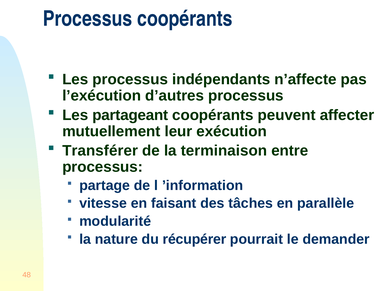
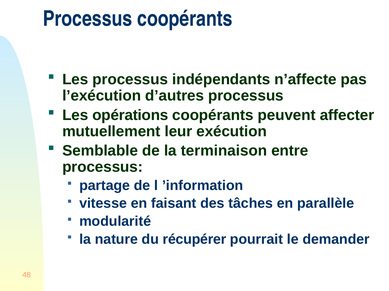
partageant: partageant -> opérations
Transférer: Transférer -> Semblable
